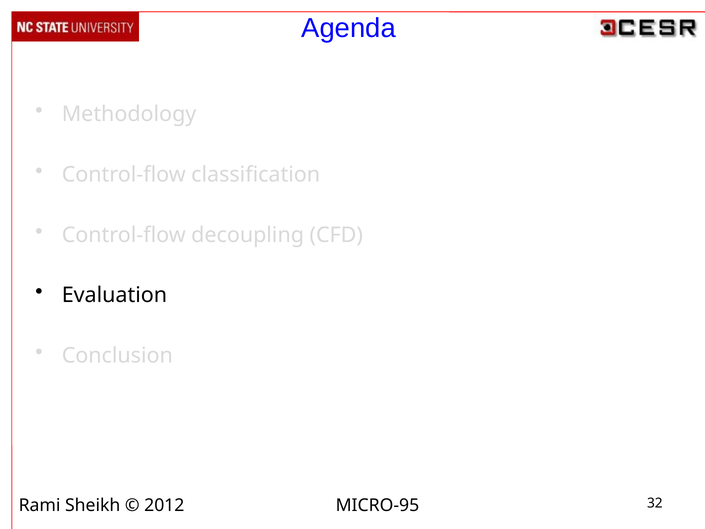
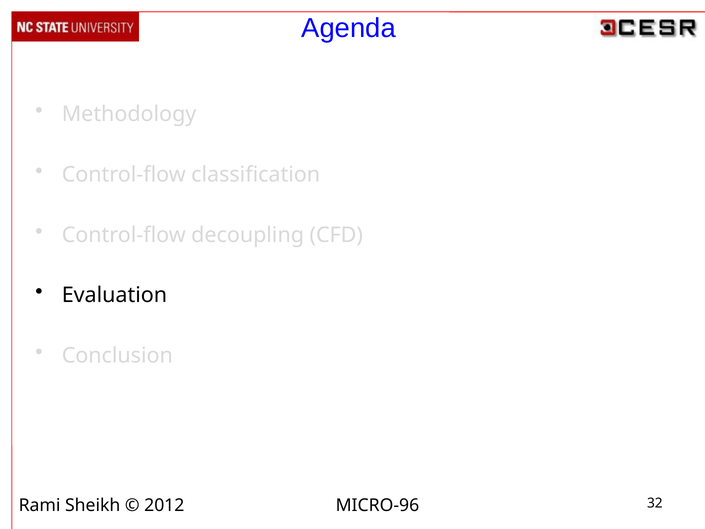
MICRO-95: MICRO-95 -> MICRO-96
